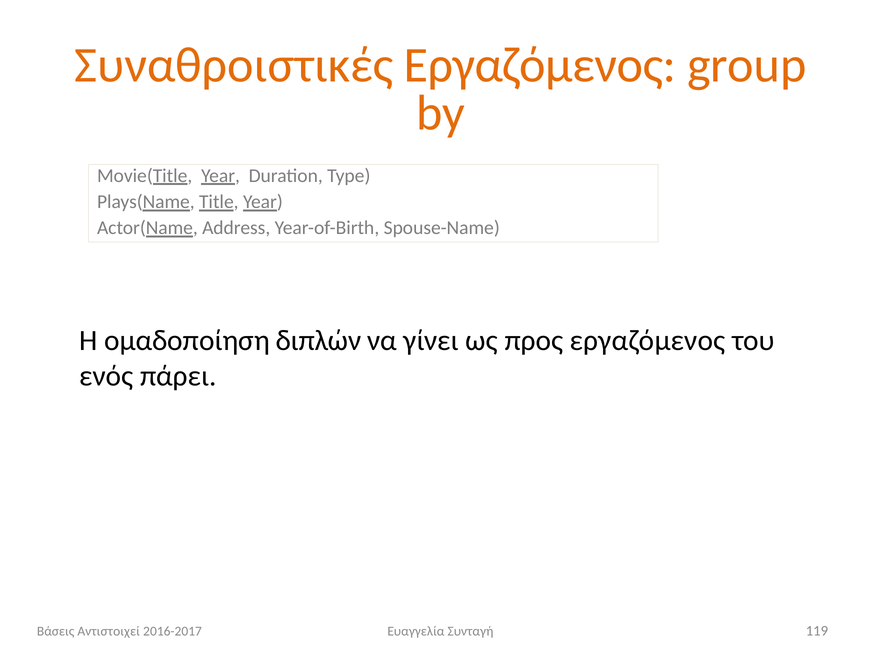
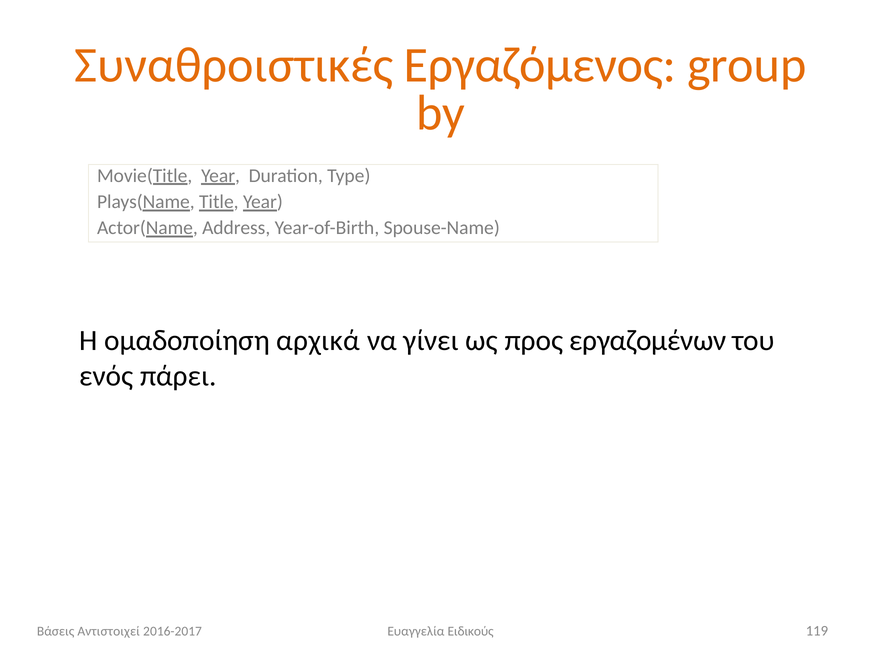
διπλών: διπλών -> αρχικά
προς εργαζόμενος: εργαζόμενος -> εργαζομένων
Συνταγή: Συνταγή -> Ειδικούς
